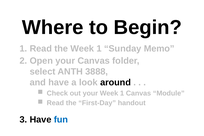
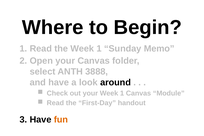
fun colour: blue -> orange
